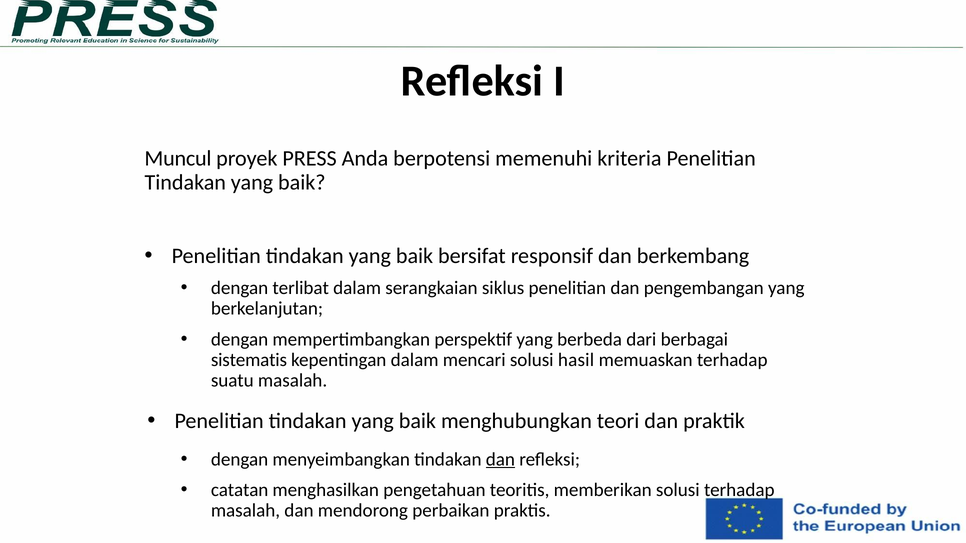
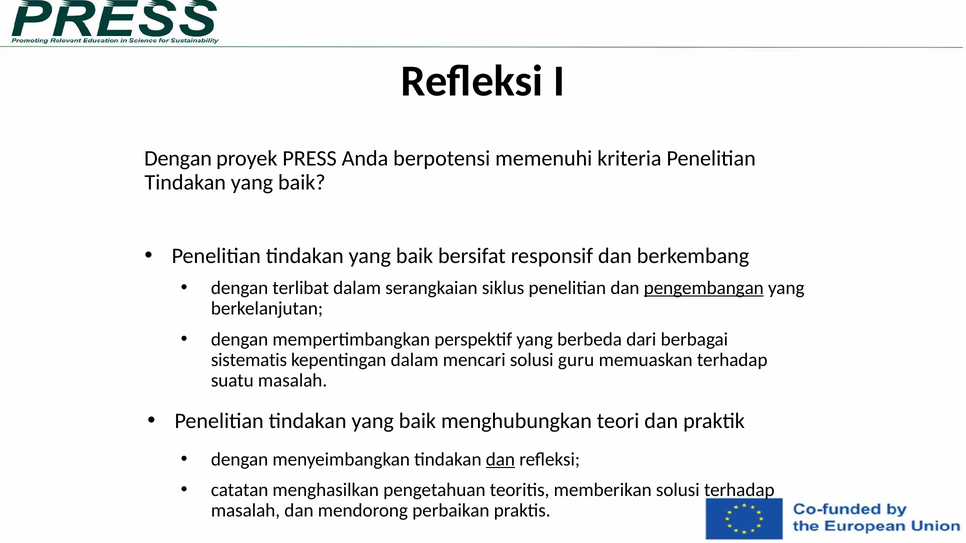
Muncul at (178, 159): Muncul -> Dengan
pengembangan underline: none -> present
hasil: hasil -> guru
